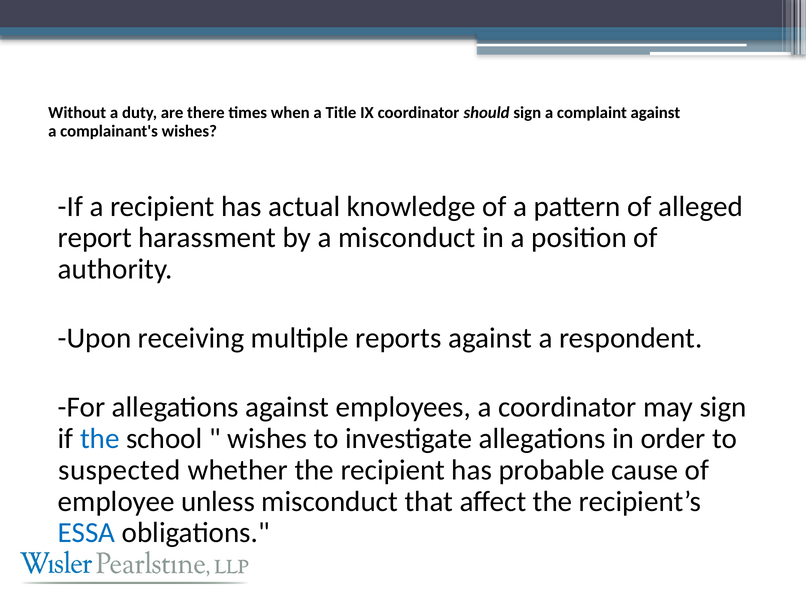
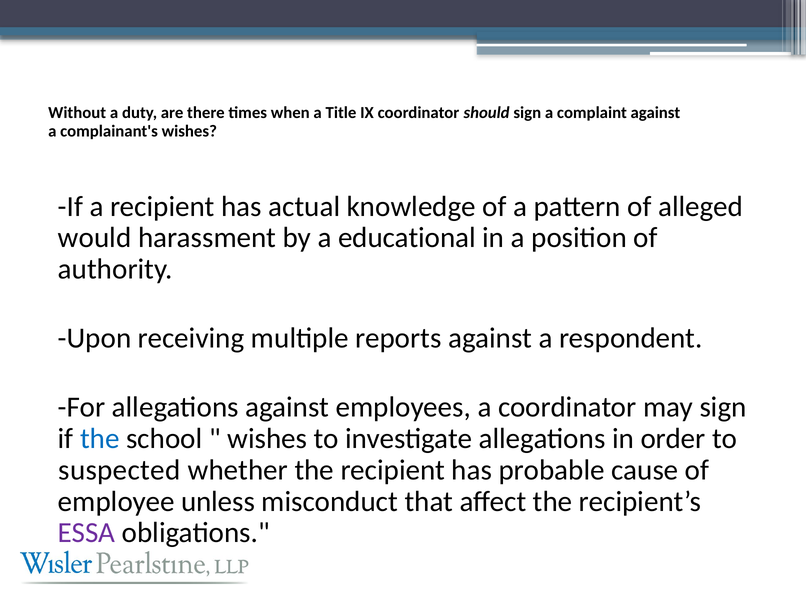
report: report -> would
a misconduct: misconduct -> educational
ESSA colour: blue -> purple
